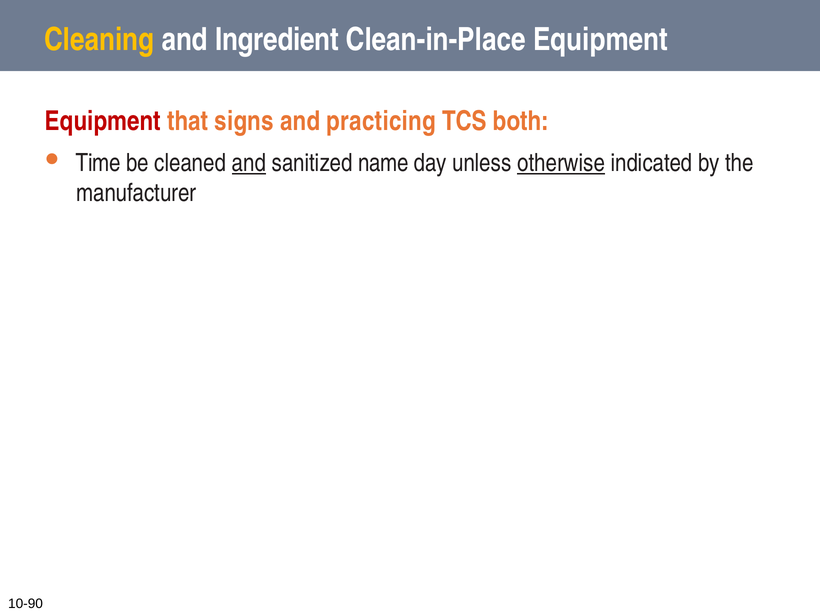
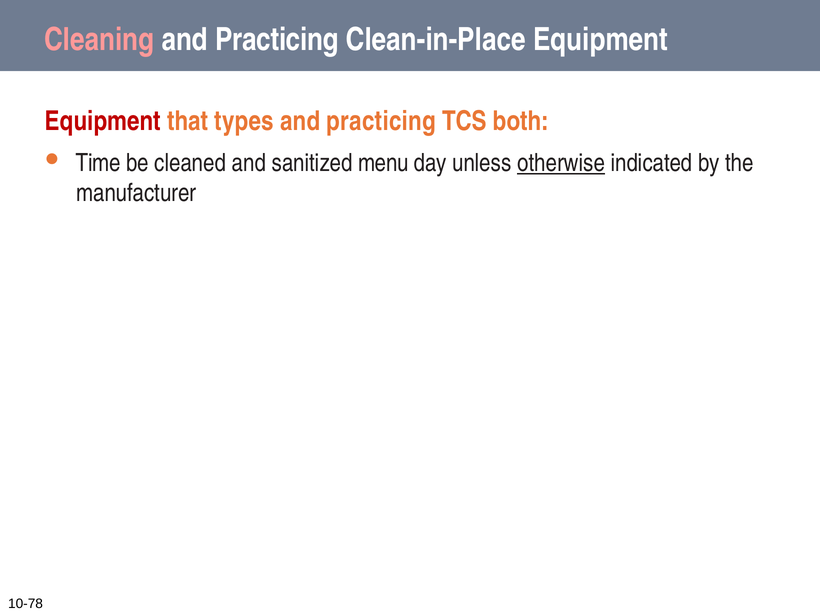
Cleaning colour: yellow -> pink
Ingredient at (277, 40): Ingredient -> Practicing
signs: signs -> types
and at (249, 163) underline: present -> none
name: name -> menu
10-90: 10-90 -> 10-78
